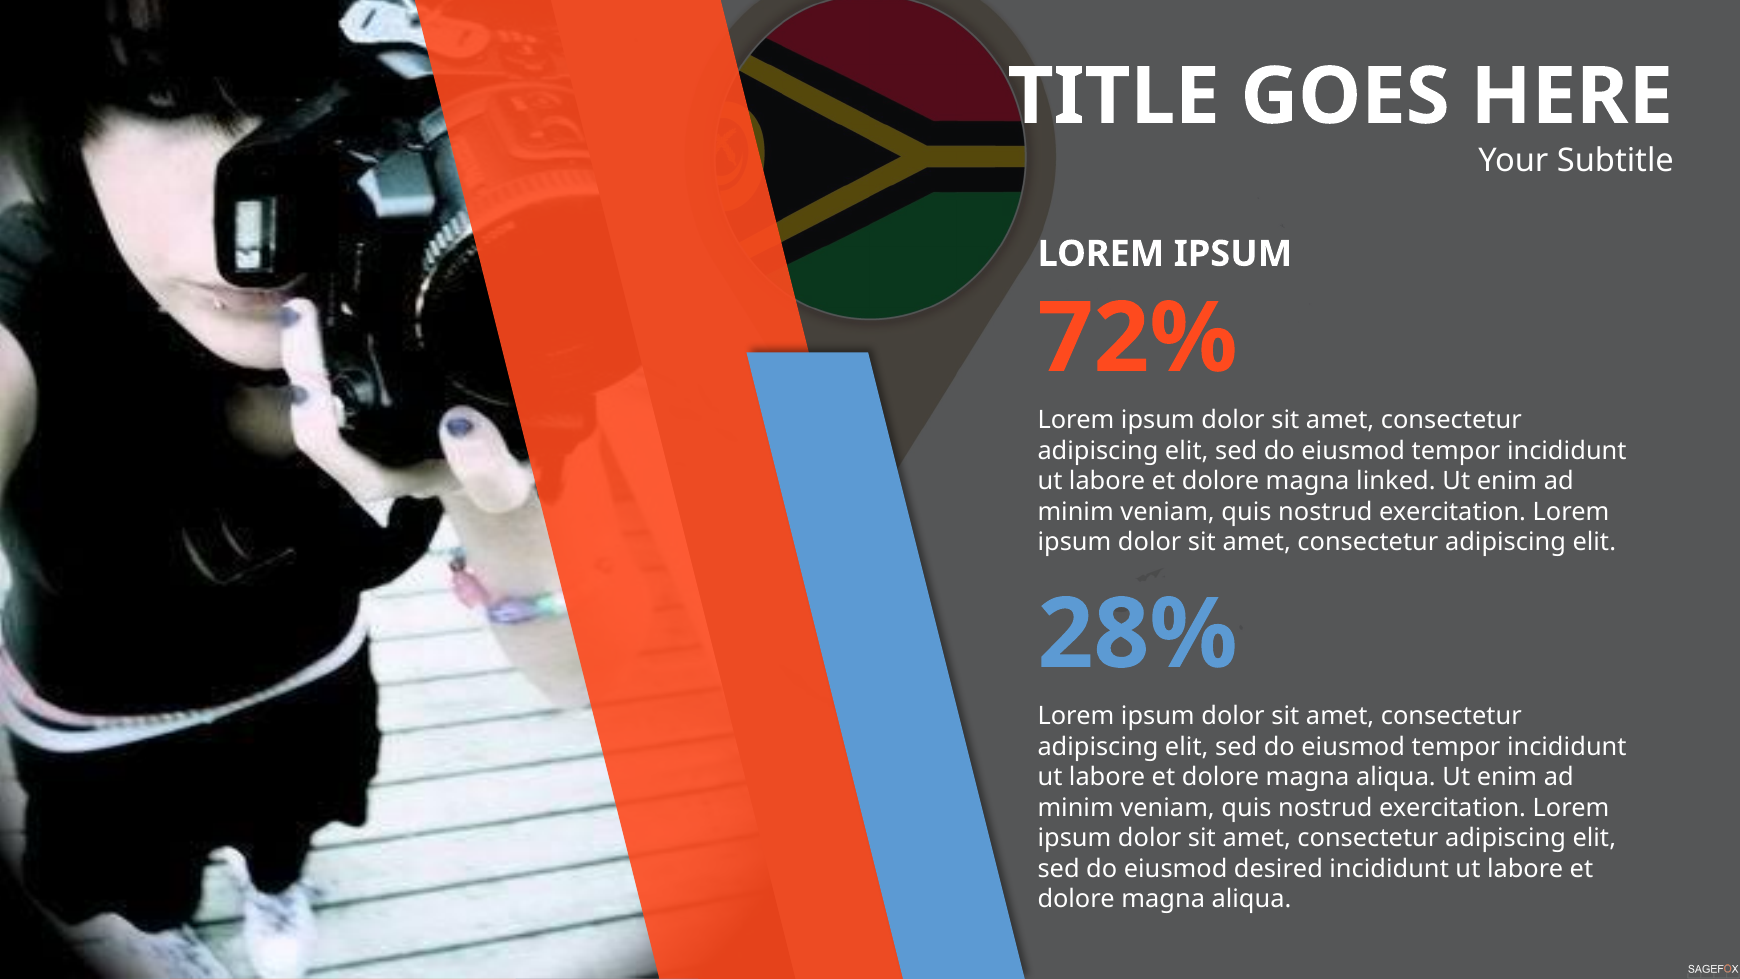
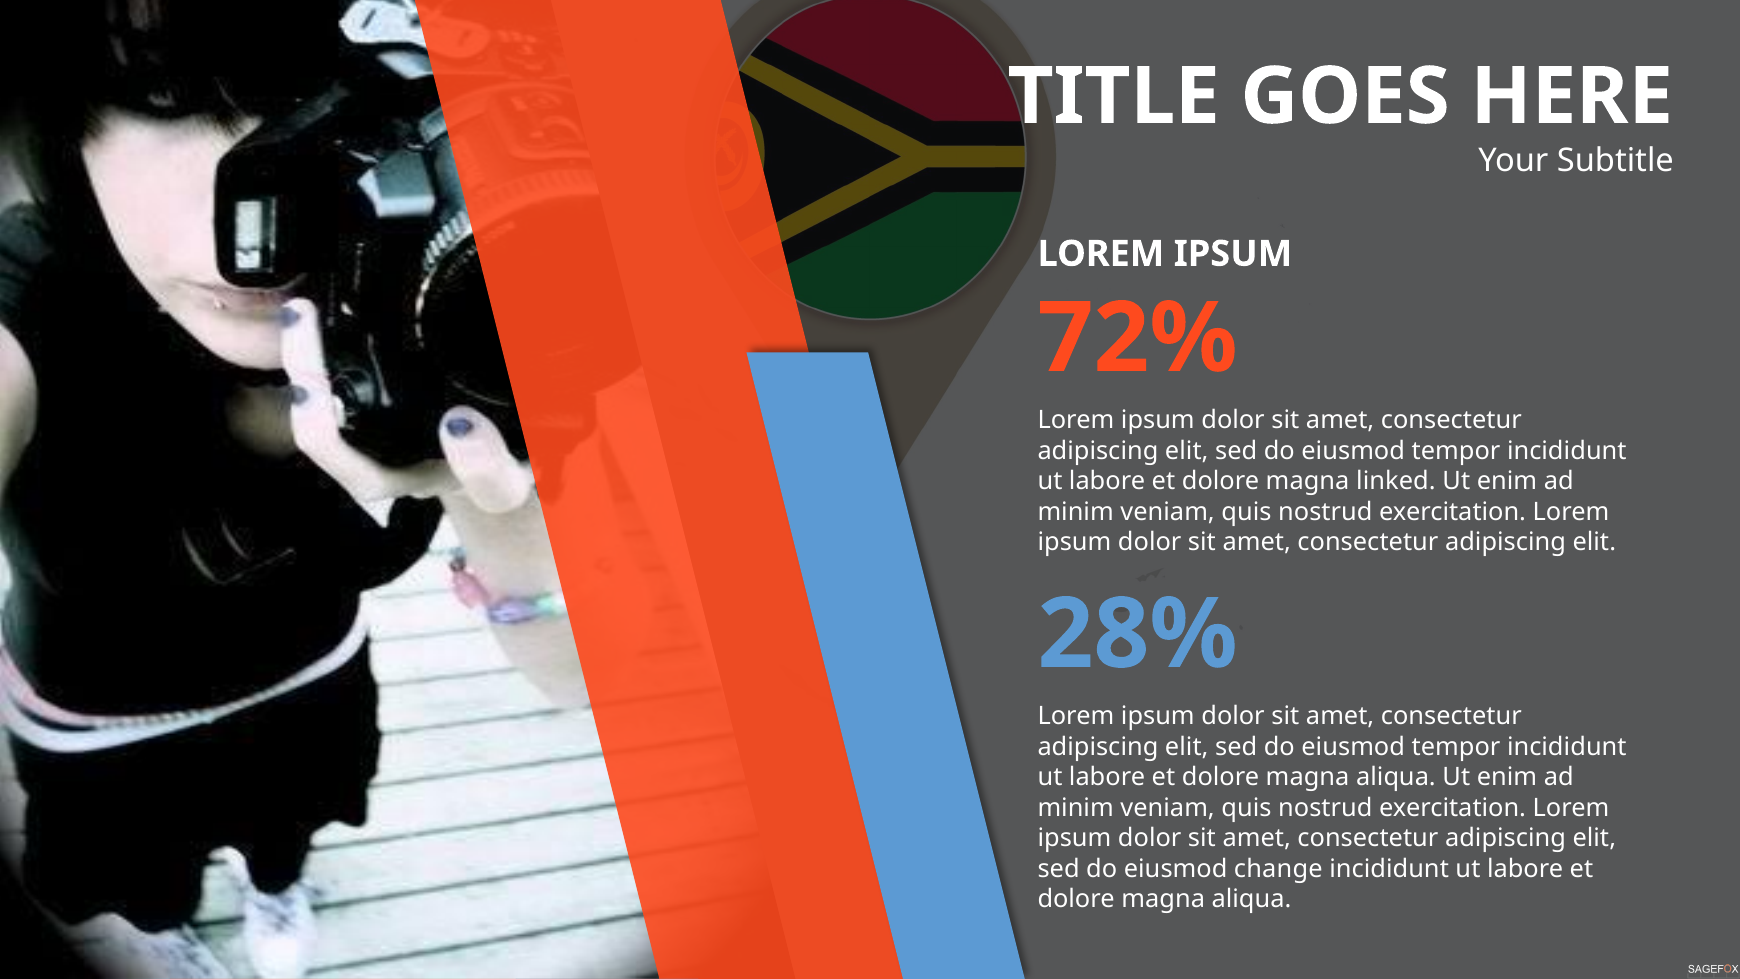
desired: desired -> change
